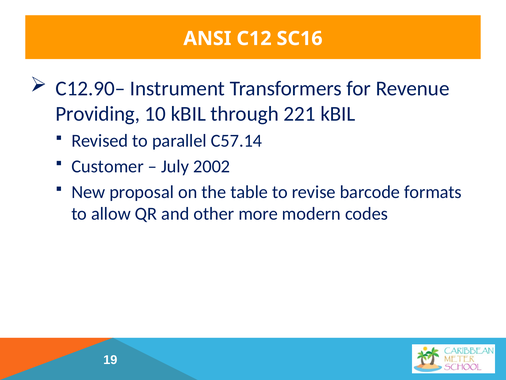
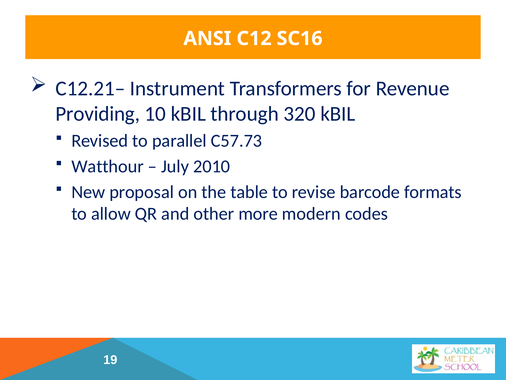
C12.90–: C12.90– -> C12.21–
221: 221 -> 320
C57.14: C57.14 -> C57.73
Customer: Customer -> Watthour
2002: 2002 -> 2010
